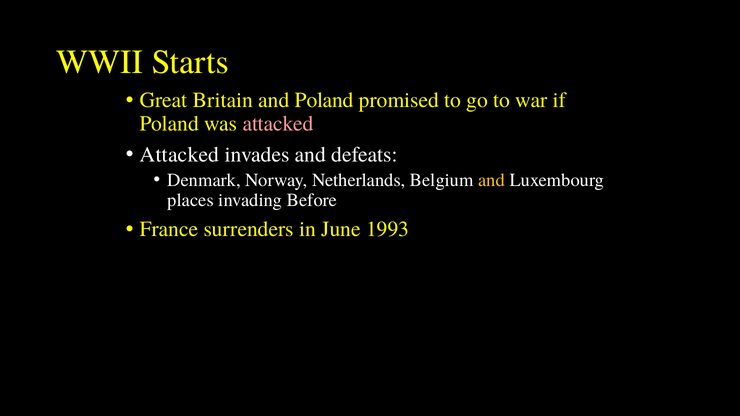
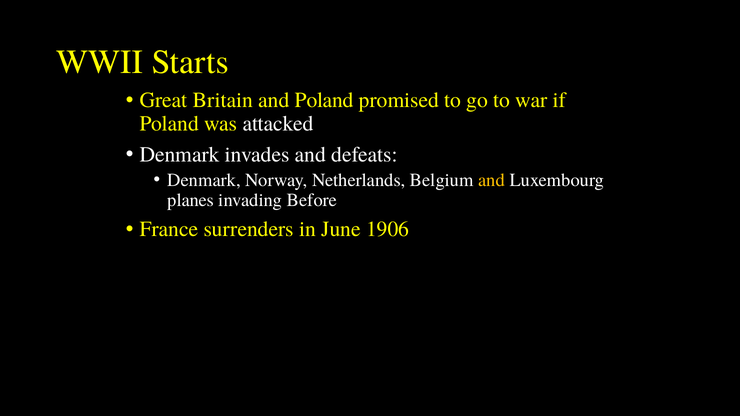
attacked at (278, 124) colour: pink -> white
Attacked at (180, 155): Attacked -> Denmark
places: places -> planes
1993: 1993 -> 1906
